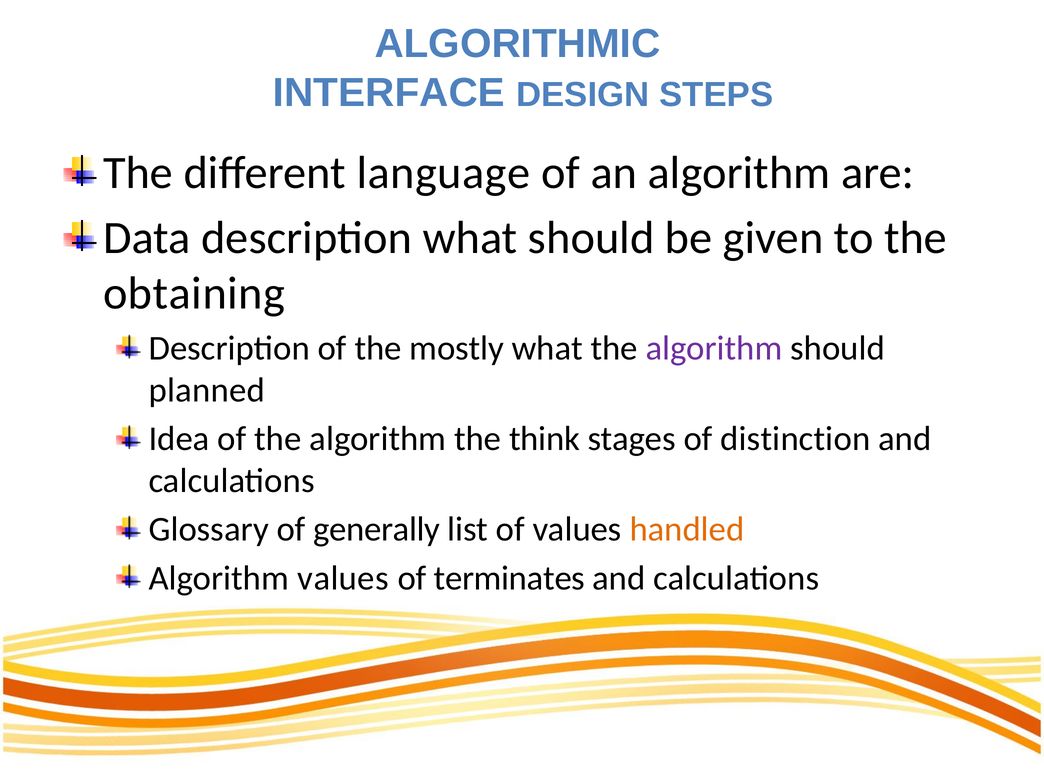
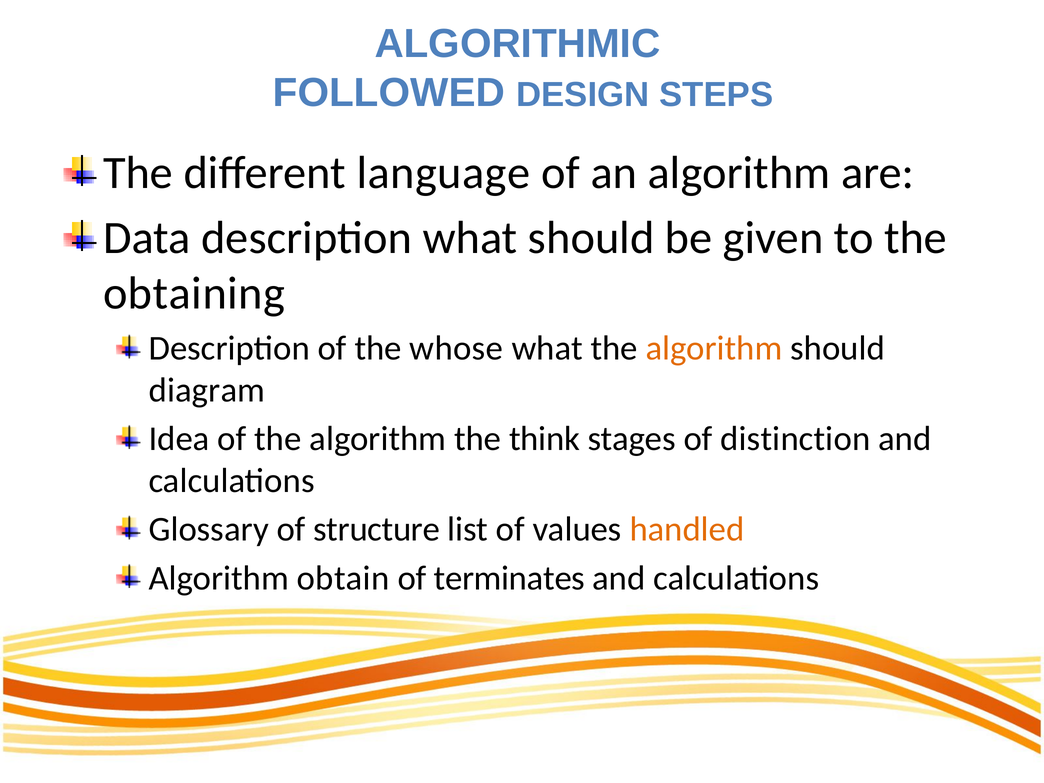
INTERFACE: INTERFACE -> FOLLOWED
mostly: mostly -> whose
algorithm at (714, 348) colour: purple -> orange
planned: planned -> diagram
generally: generally -> structure
Algorithm values: values -> obtain
